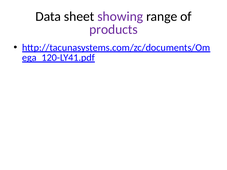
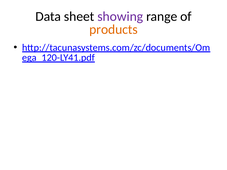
products colour: purple -> orange
